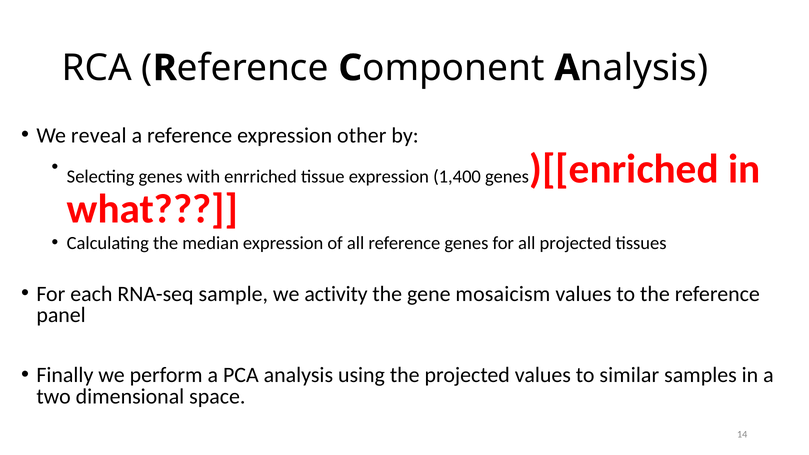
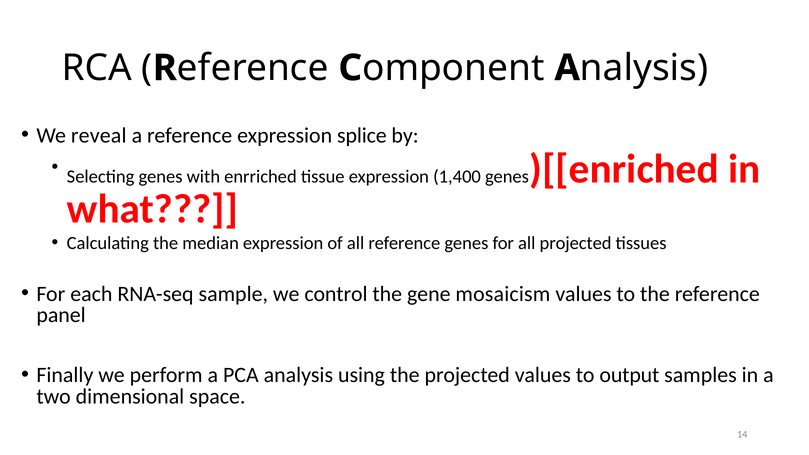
other: other -> splice
activity: activity -> control
similar: similar -> output
